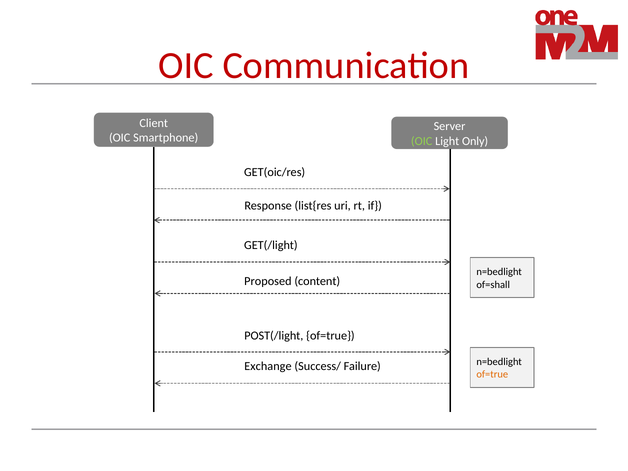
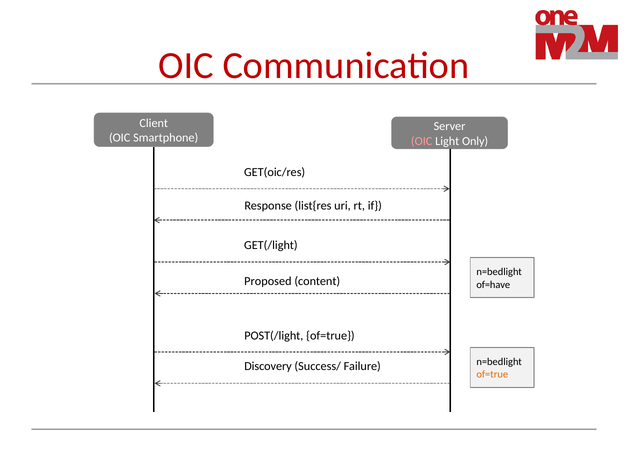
OIC at (422, 141) colour: light green -> pink
of=shall: of=shall -> of=have
Exchange: Exchange -> Discovery
